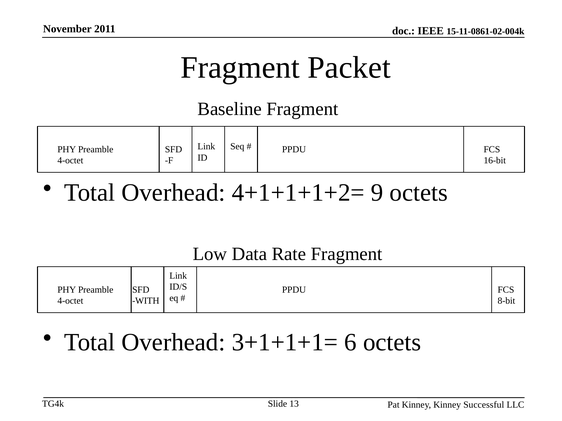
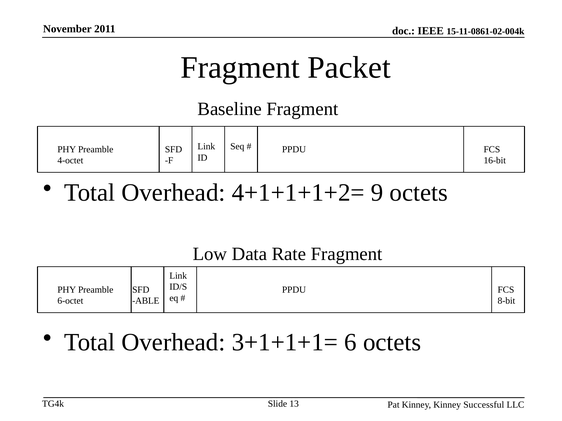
4-octet at (70, 301): 4-octet -> 6-octet
WITH: WITH -> ABLE
